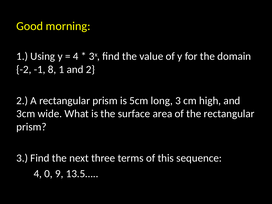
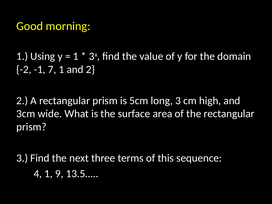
4 at (76, 56): 4 -> 1
8: 8 -> 7
4 0: 0 -> 1
